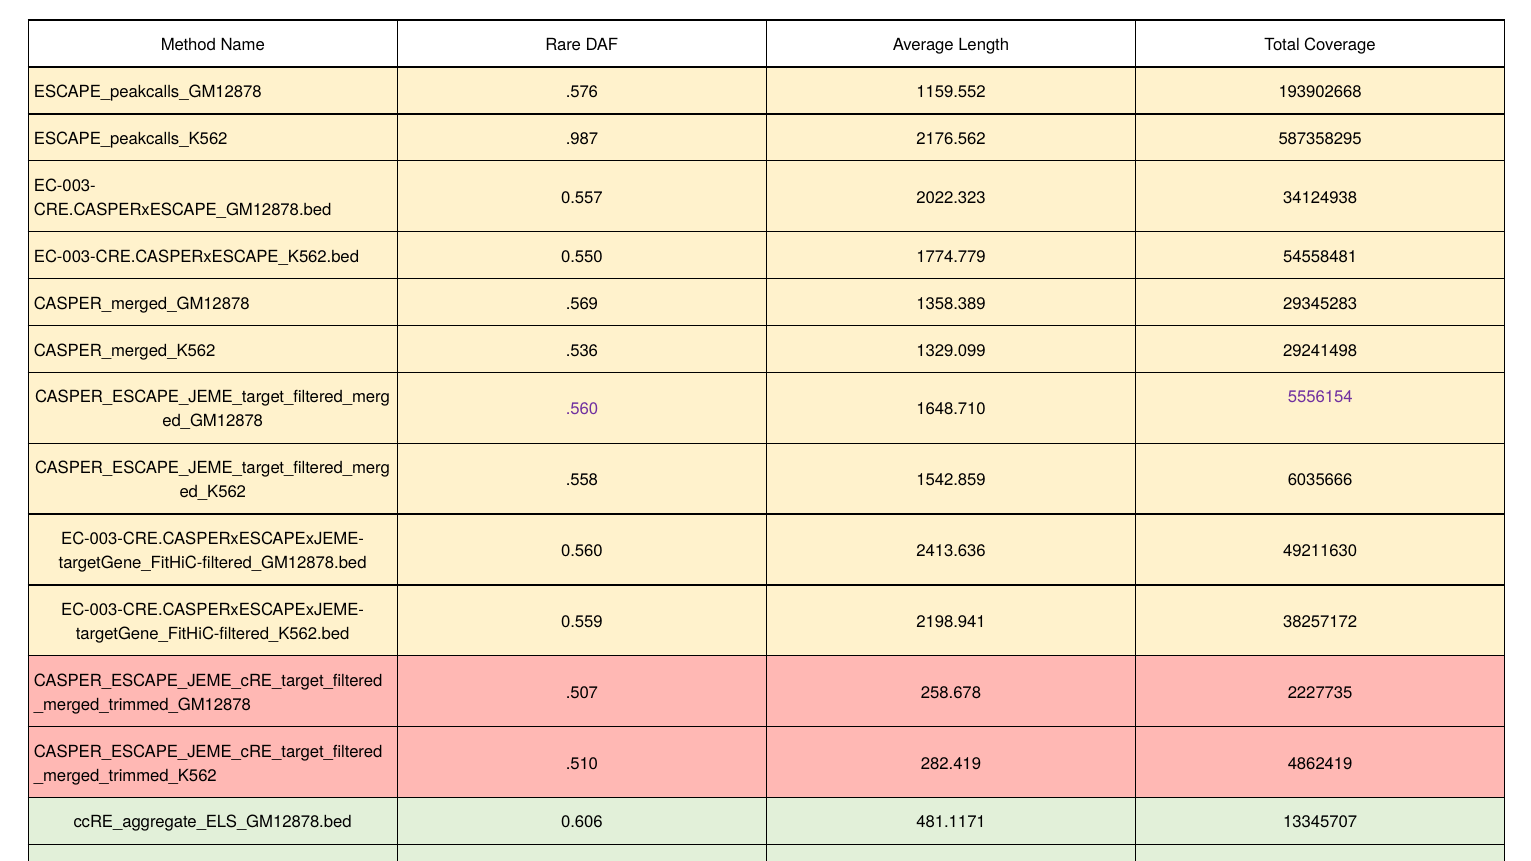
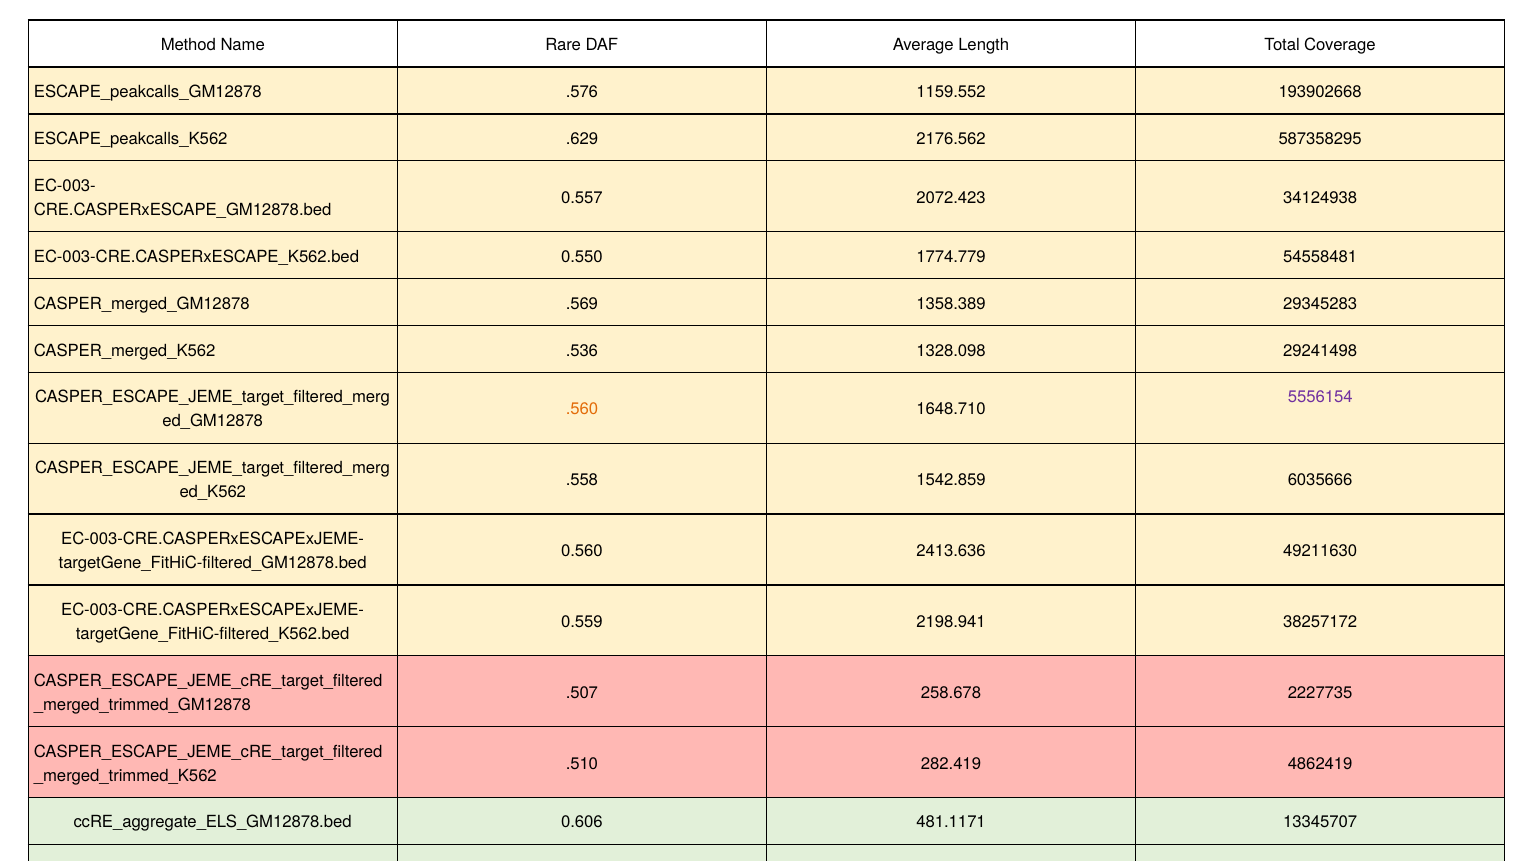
.987: .987 -> .629
2022.323: 2022.323 -> 2072.423
1329.099: 1329.099 -> 1328.098
.560 colour: purple -> orange
